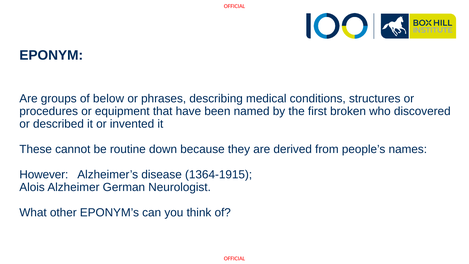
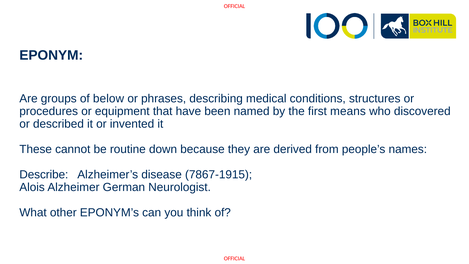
broken: broken -> means
However: However -> Describe
1364-1915: 1364-1915 -> 7867-1915
